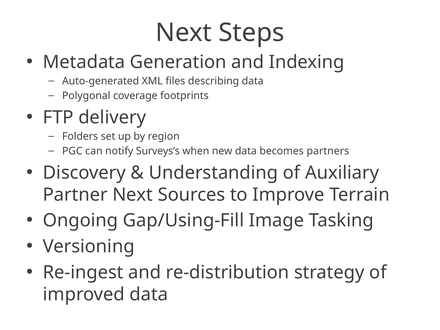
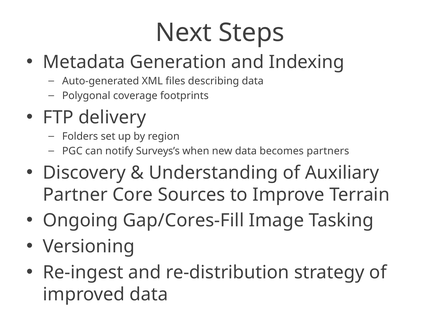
Partner Next: Next -> Core
Gap/Using-Fill: Gap/Using-Fill -> Gap/Cores-Fill
